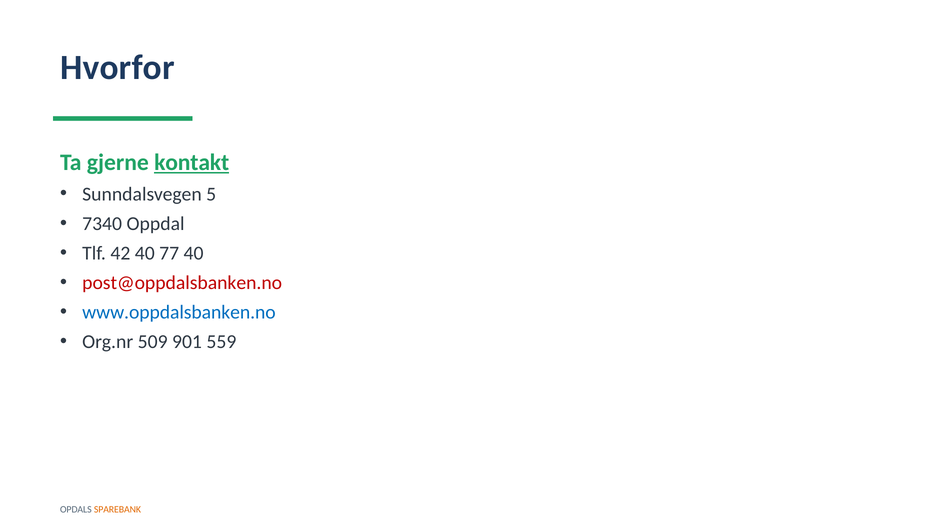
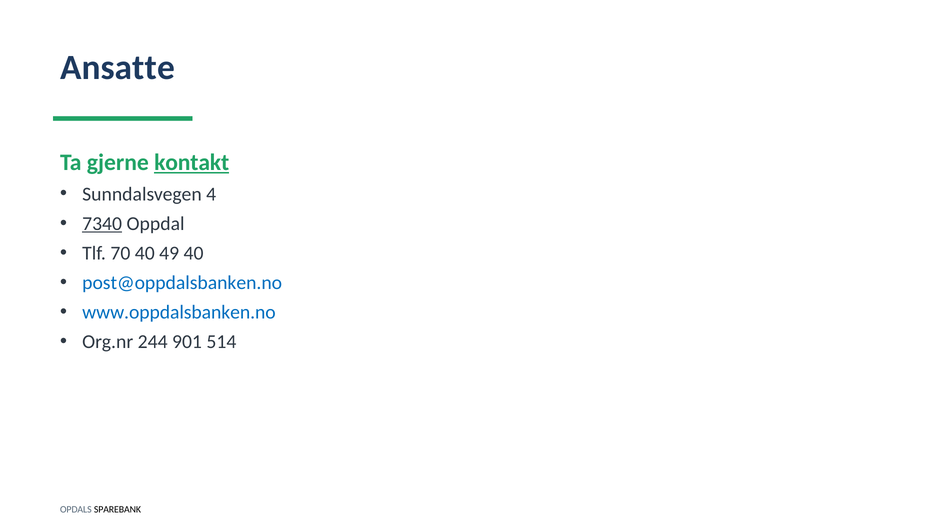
Hvorfor: Hvorfor -> Ansatte
5: 5 -> 4
7340 underline: none -> present
42: 42 -> 70
77: 77 -> 49
post@oppdalsbanken.no colour: red -> blue
509: 509 -> 244
559: 559 -> 514
SPAREBANK colour: orange -> black
